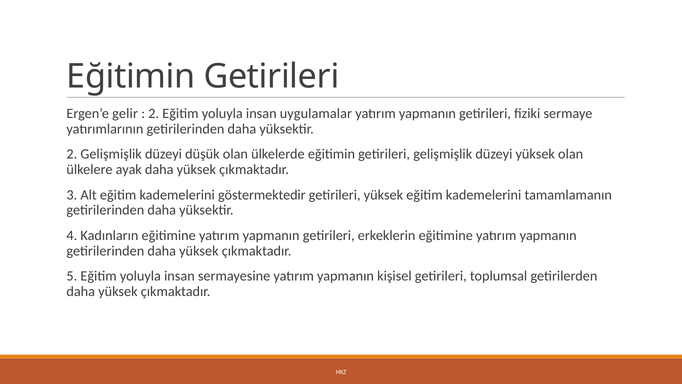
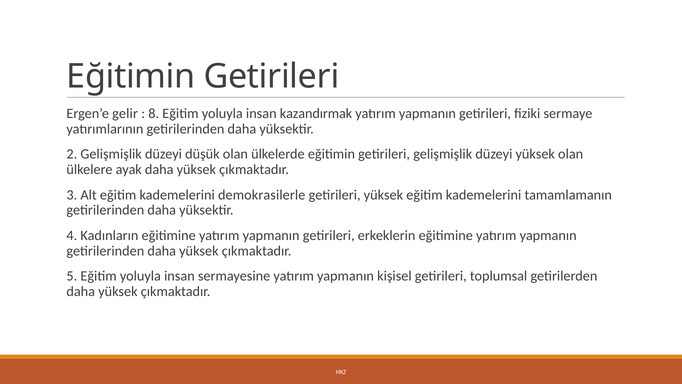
2 at (154, 113): 2 -> 8
uygulamalar: uygulamalar -> kazandırmak
göstermektedir: göstermektedir -> demokrasilerle
